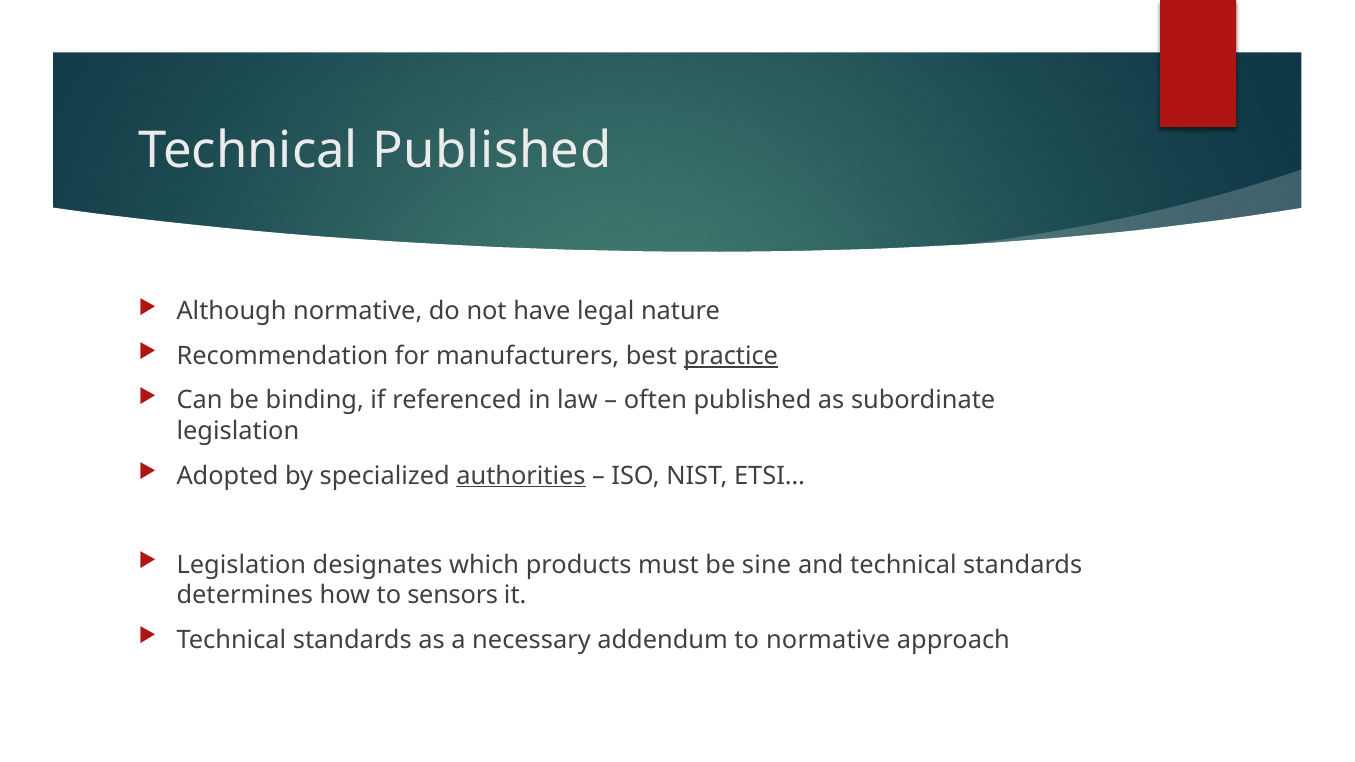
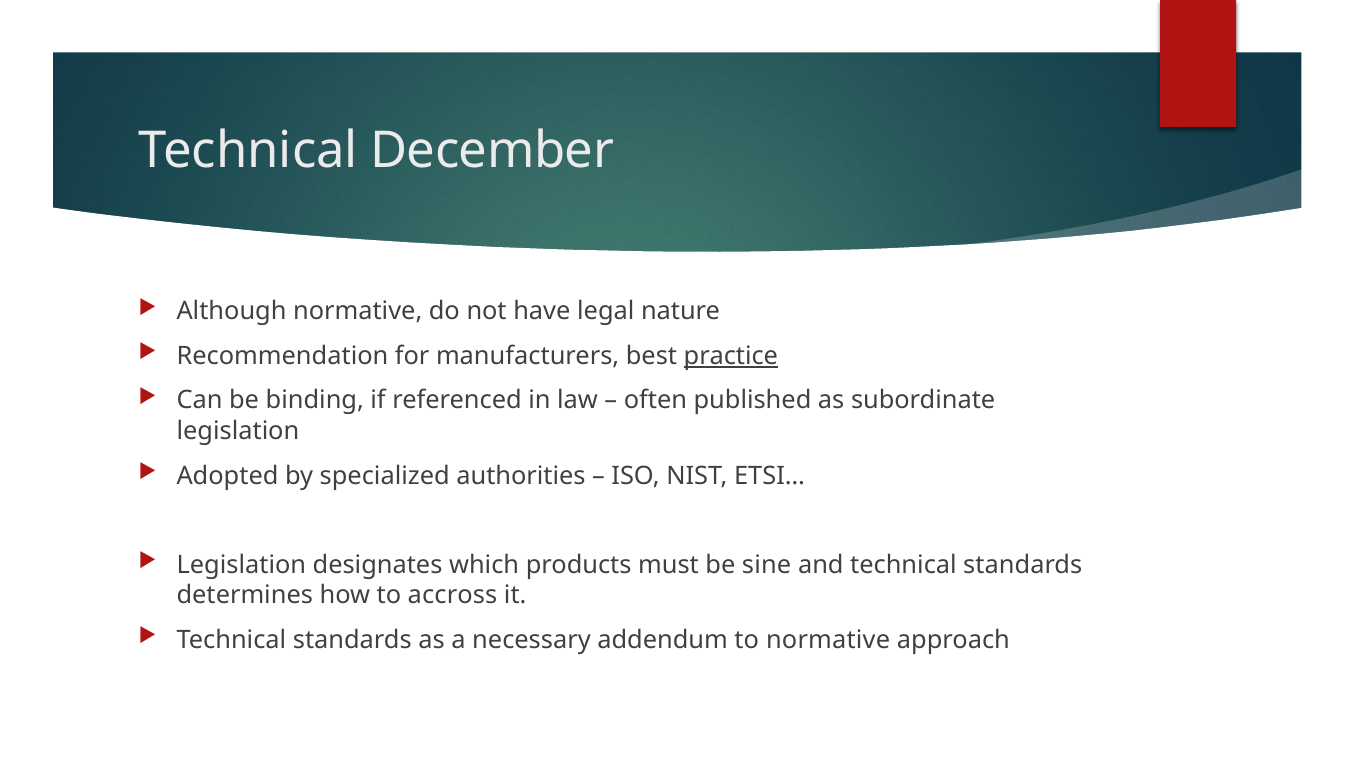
Technical Published: Published -> December
authorities underline: present -> none
sensors: sensors -> accross
